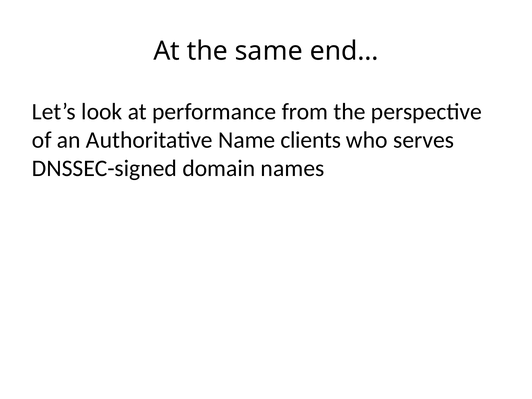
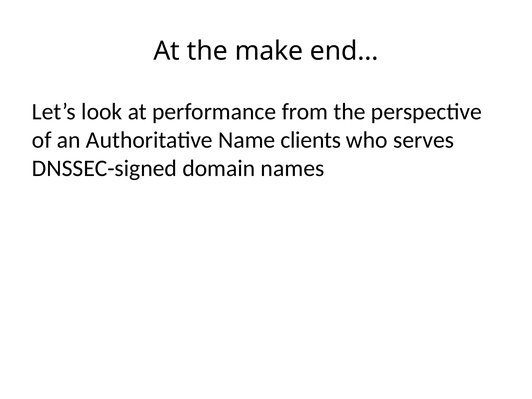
same: same -> make
